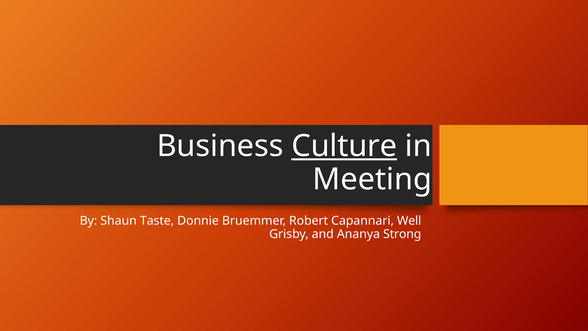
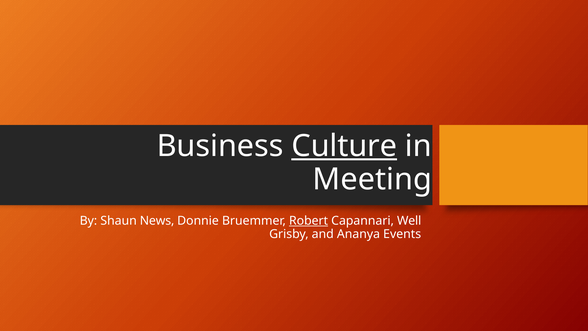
Taste: Taste -> News
Robert underline: none -> present
Strong: Strong -> Events
